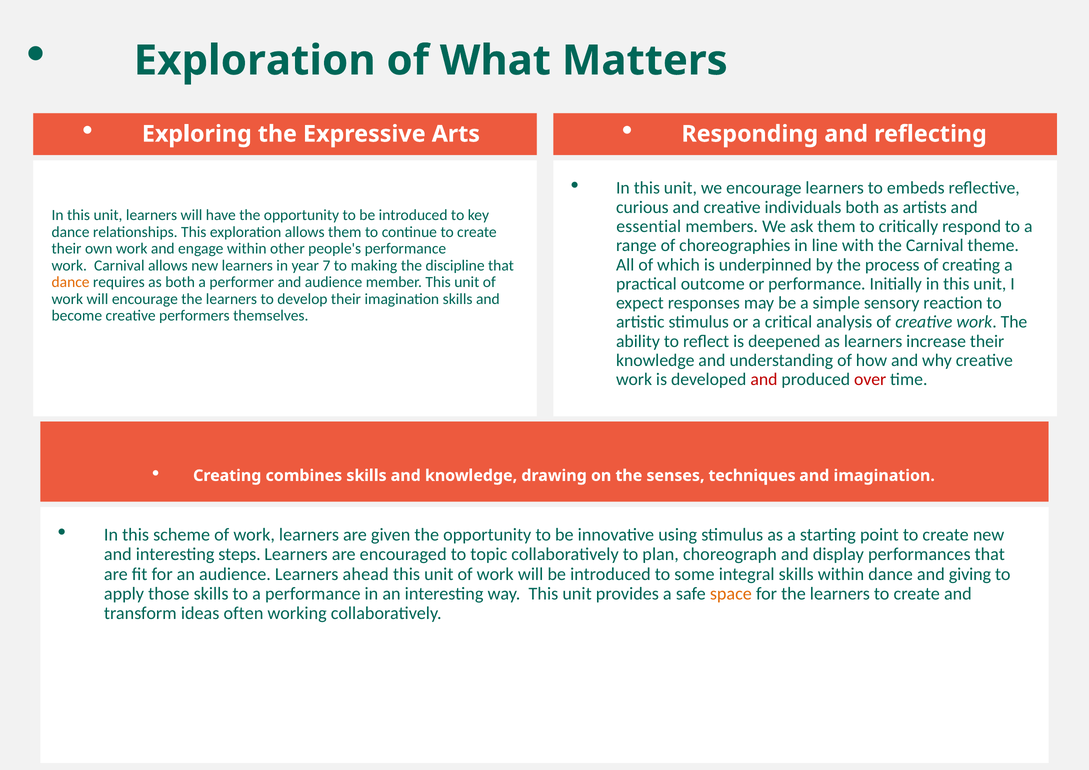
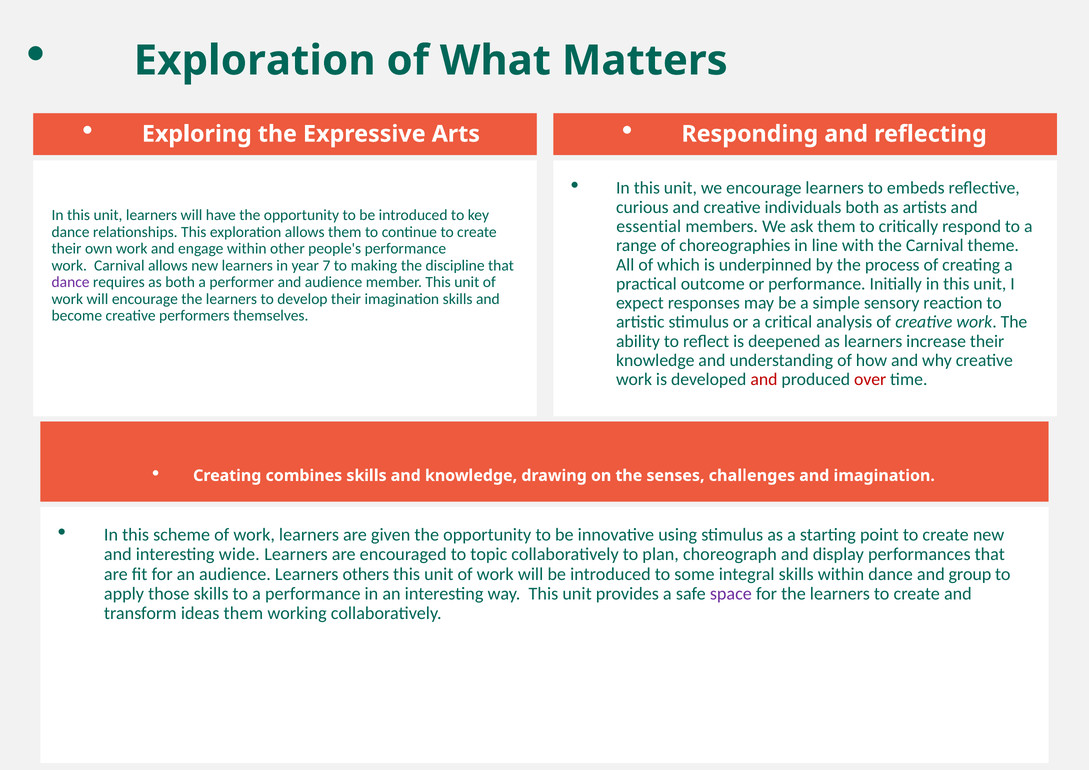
dance at (71, 282) colour: orange -> purple
techniques: techniques -> challenges
steps: steps -> wide
ahead: ahead -> others
giving: giving -> group
space colour: orange -> purple
ideas often: often -> them
